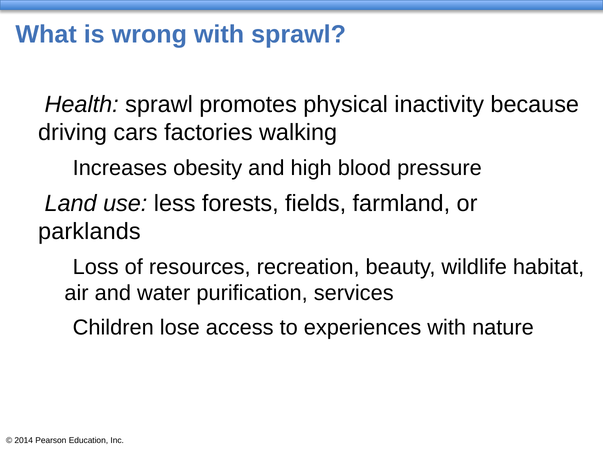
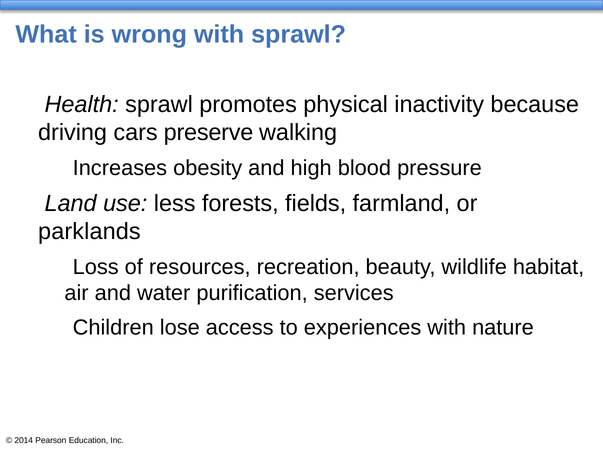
factories: factories -> preserve
